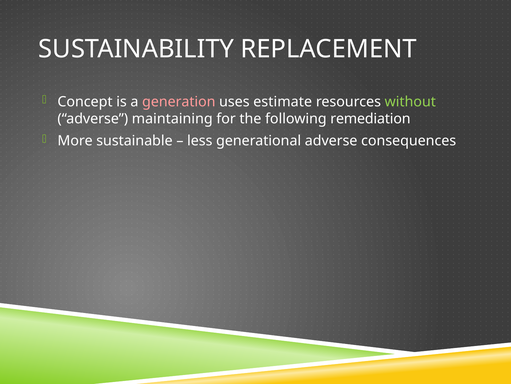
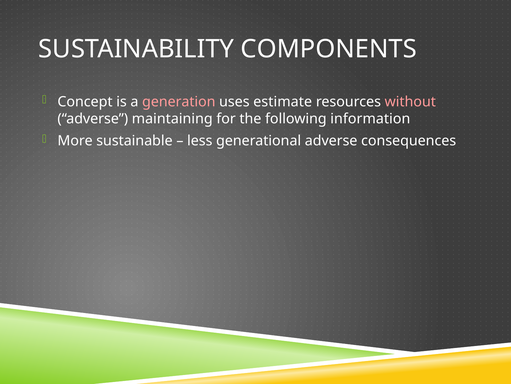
REPLACEMENT: REPLACEMENT -> COMPONENTS
without colour: light green -> pink
remediation: remediation -> information
